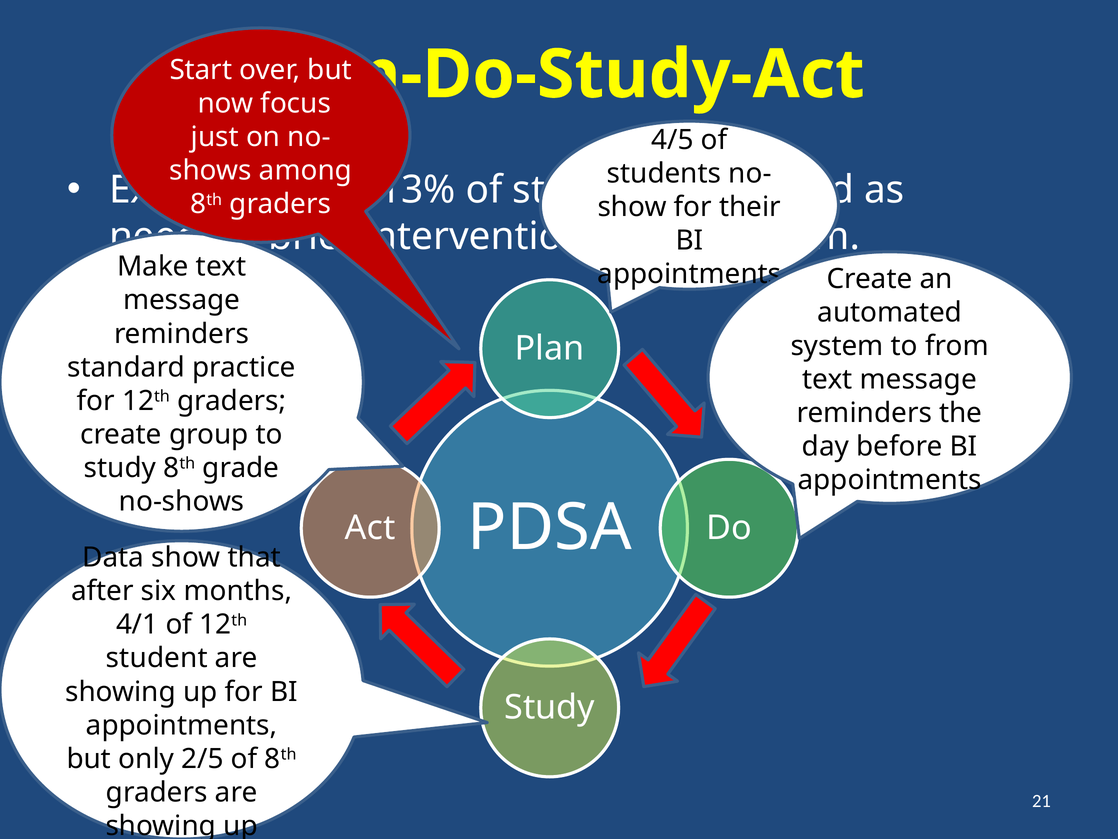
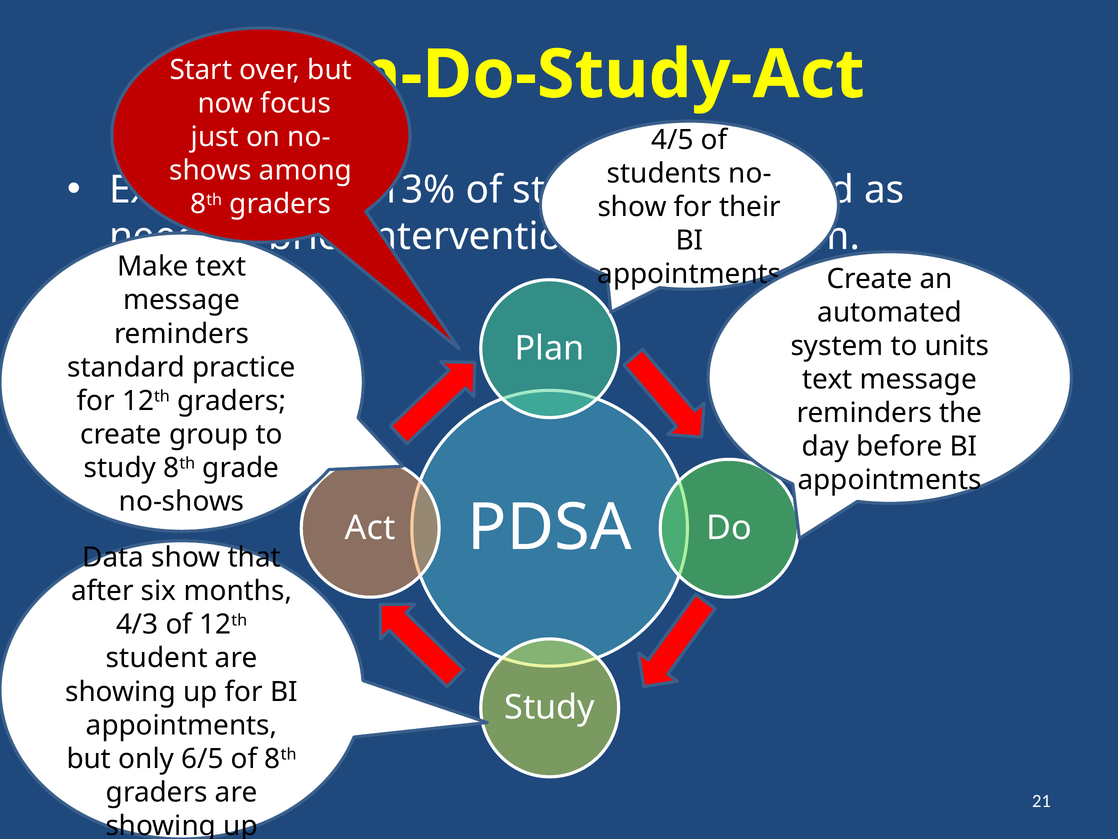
from: from -> units
4/1: 4/1 -> 4/3
2/5: 2/5 -> 6/5
